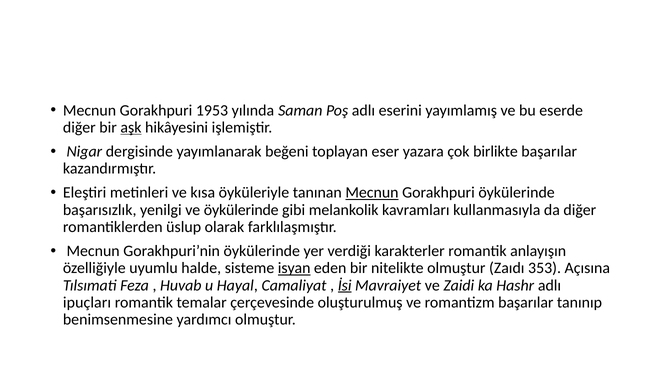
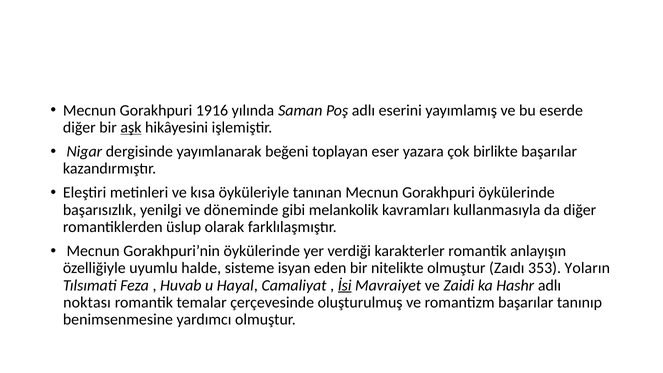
1953: 1953 -> 1916
Mecnun at (372, 193) underline: present -> none
ve öykülerinde: öykülerinde -> döneminde
isyan underline: present -> none
Açısına: Açısına -> Yoların
ipuçları: ipuçları -> noktası
